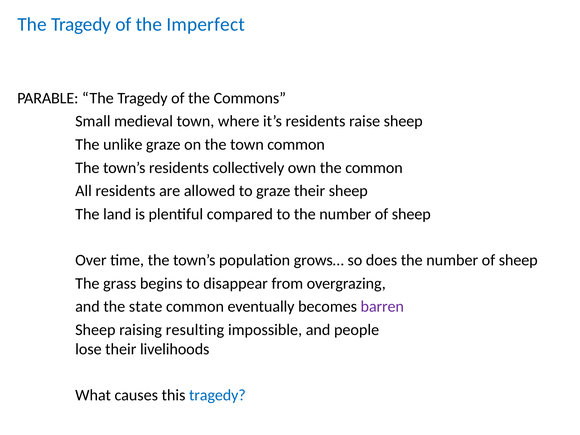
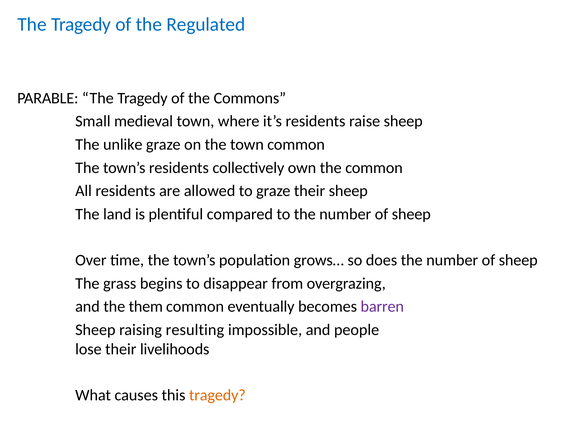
Imperfect: Imperfect -> Regulated
state: state -> them
tragedy at (217, 395) colour: blue -> orange
